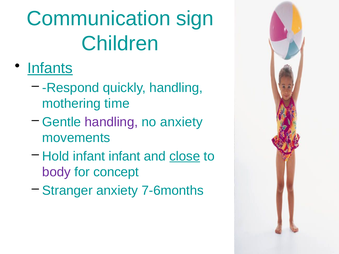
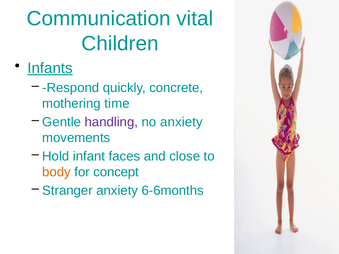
sign: sign -> vital
quickly handling: handling -> concrete
infant infant: infant -> faces
close underline: present -> none
body colour: purple -> orange
7-6months: 7-6months -> 6-6months
